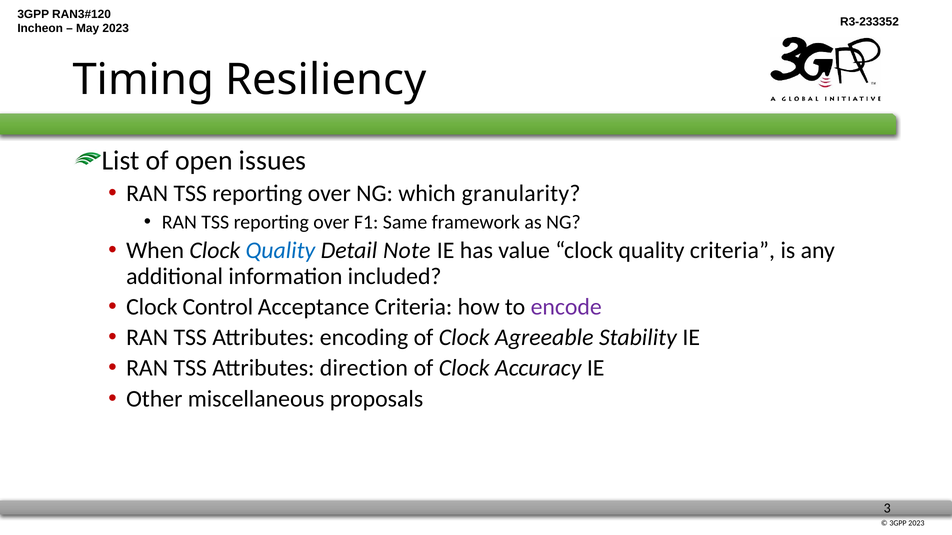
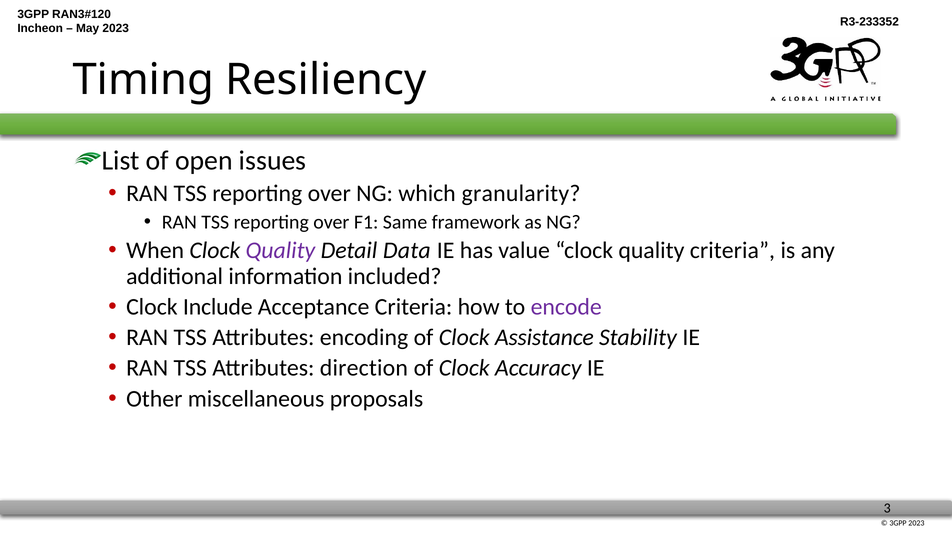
Quality at (280, 251) colour: blue -> purple
Note: Note -> Data
Control: Control -> Include
Agreeable: Agreeable -> Assistance
